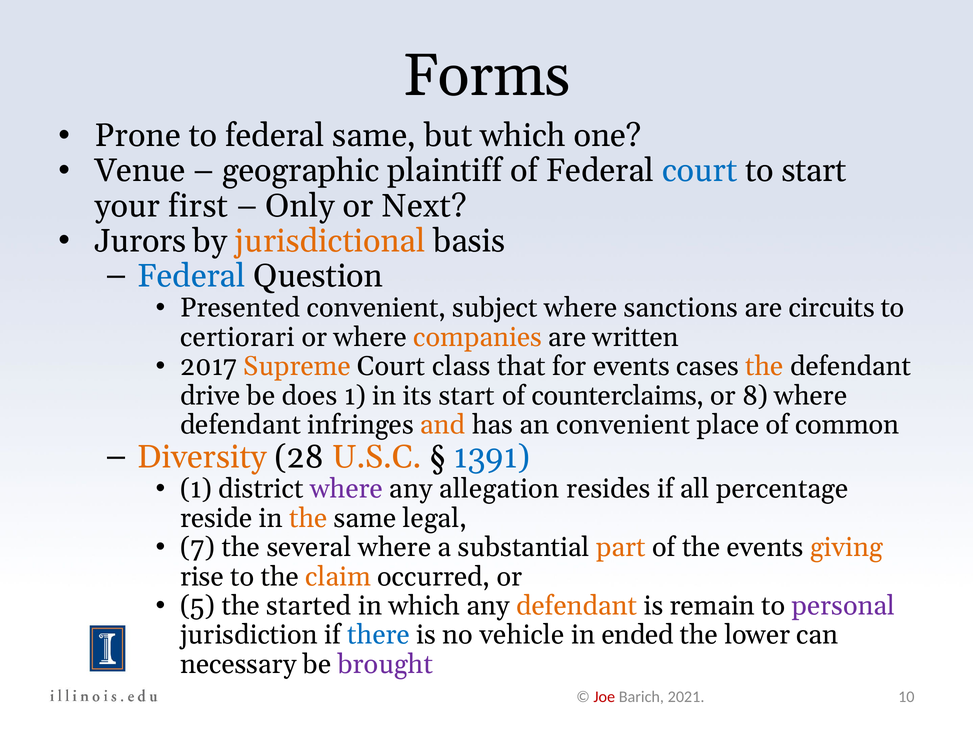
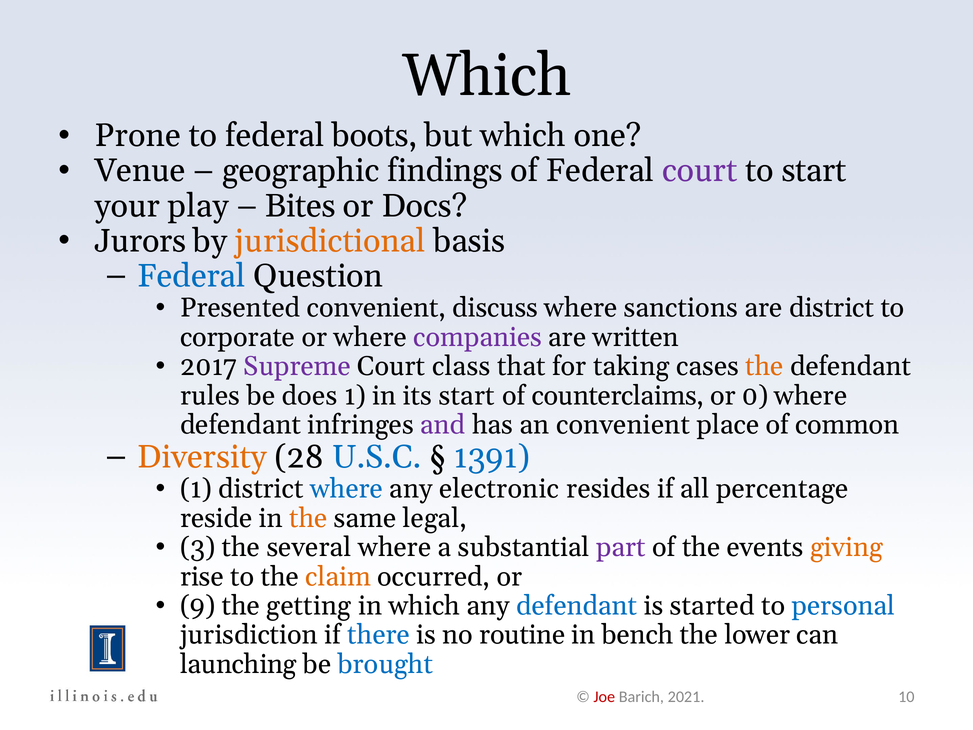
Forms at (487, 75): Forms -> Which
federal same: same -> boots
plaintiff: plaintiff -> findings
court at (700, 171) colour: blue -> purple
first: first -> play
Only: Only -> Bites
Next: Next -> Docs
subject: subject -> discuss
are circuits: circuits -> district
certiorari: certiorari -> corporate
companies colour: orange -> purple
Supreme colour: orange -> purple
for events: events -> taking
drive: drive -> rules
8: 8 -> 0
and colour: orange -> purple
U.S.C colour: orange -> blue
where at (346, 489) colour: purple -> blue
allegation: allegation -> electronic
7: 7 -> 3
part colour: orange -> purple
5: 5 -> 9
started: started -> getting
defendant at (577, 606) colour: orange -> blue
remain: remain -> started
personal colour: purple -> blue
vehicle: vehicle -> routine
ended: ended -> bench
necessary: necessary -> launching
brought colour: purple -> blue
